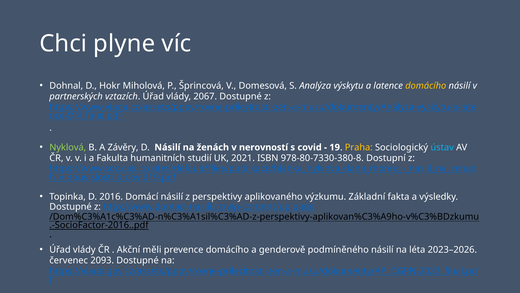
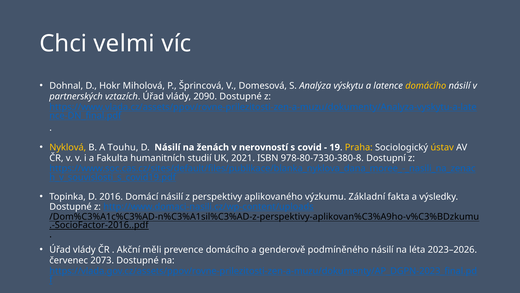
plyne: plyne -> velmi
2067: 2067 -> 2090
Nyklová colour: light green -> yellow
Závěry: Závěry -> Touhu
ústav colour: light blue -> yellow
2093: 2093 -> 2073
